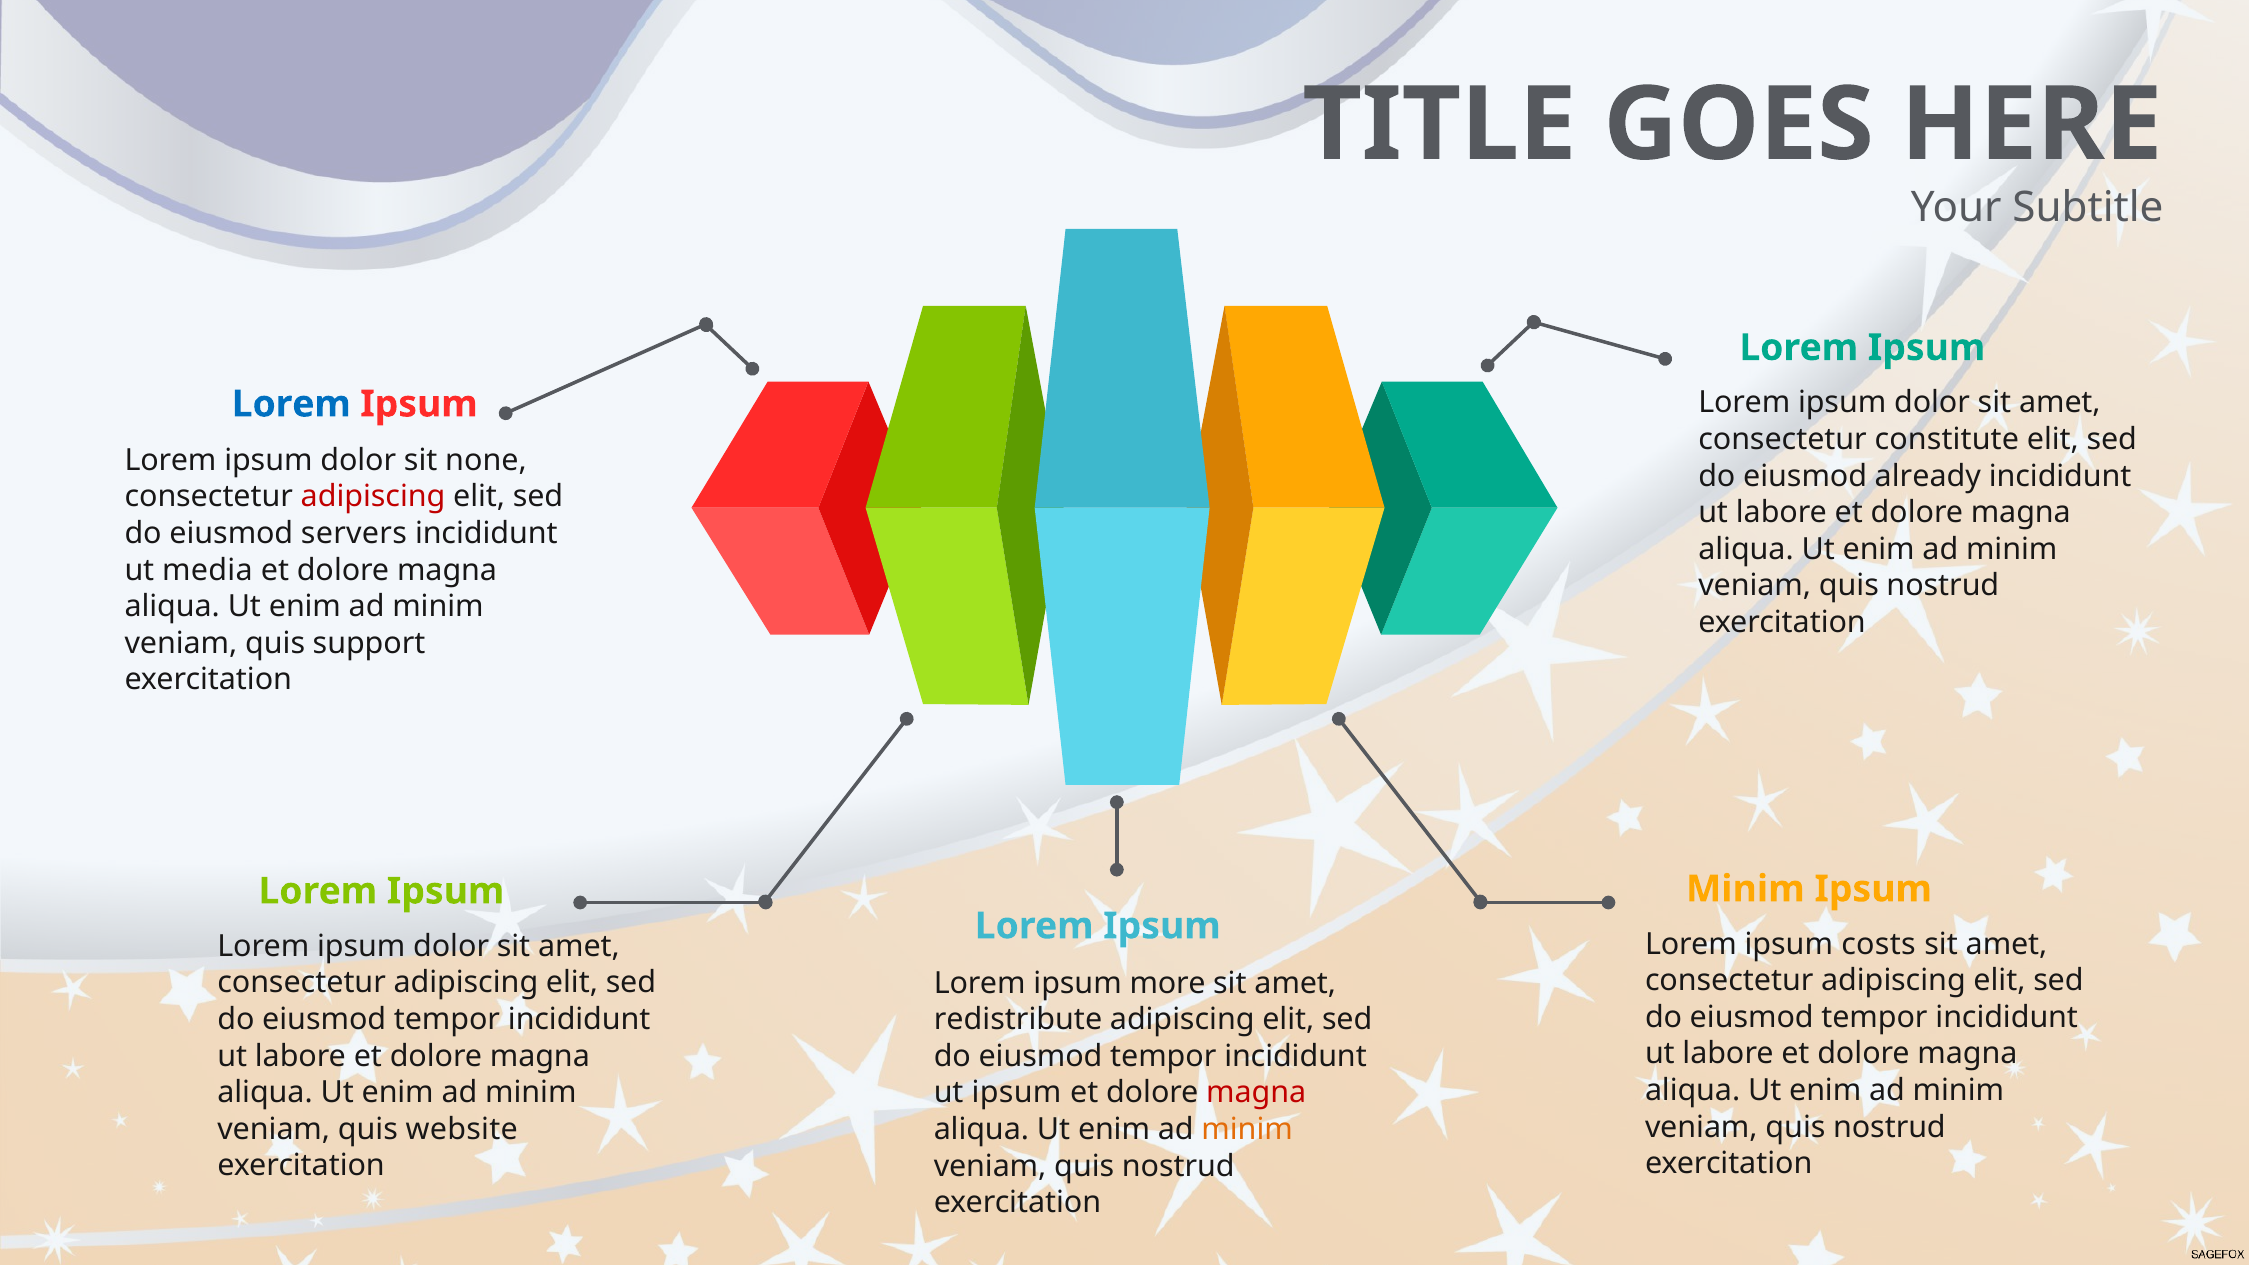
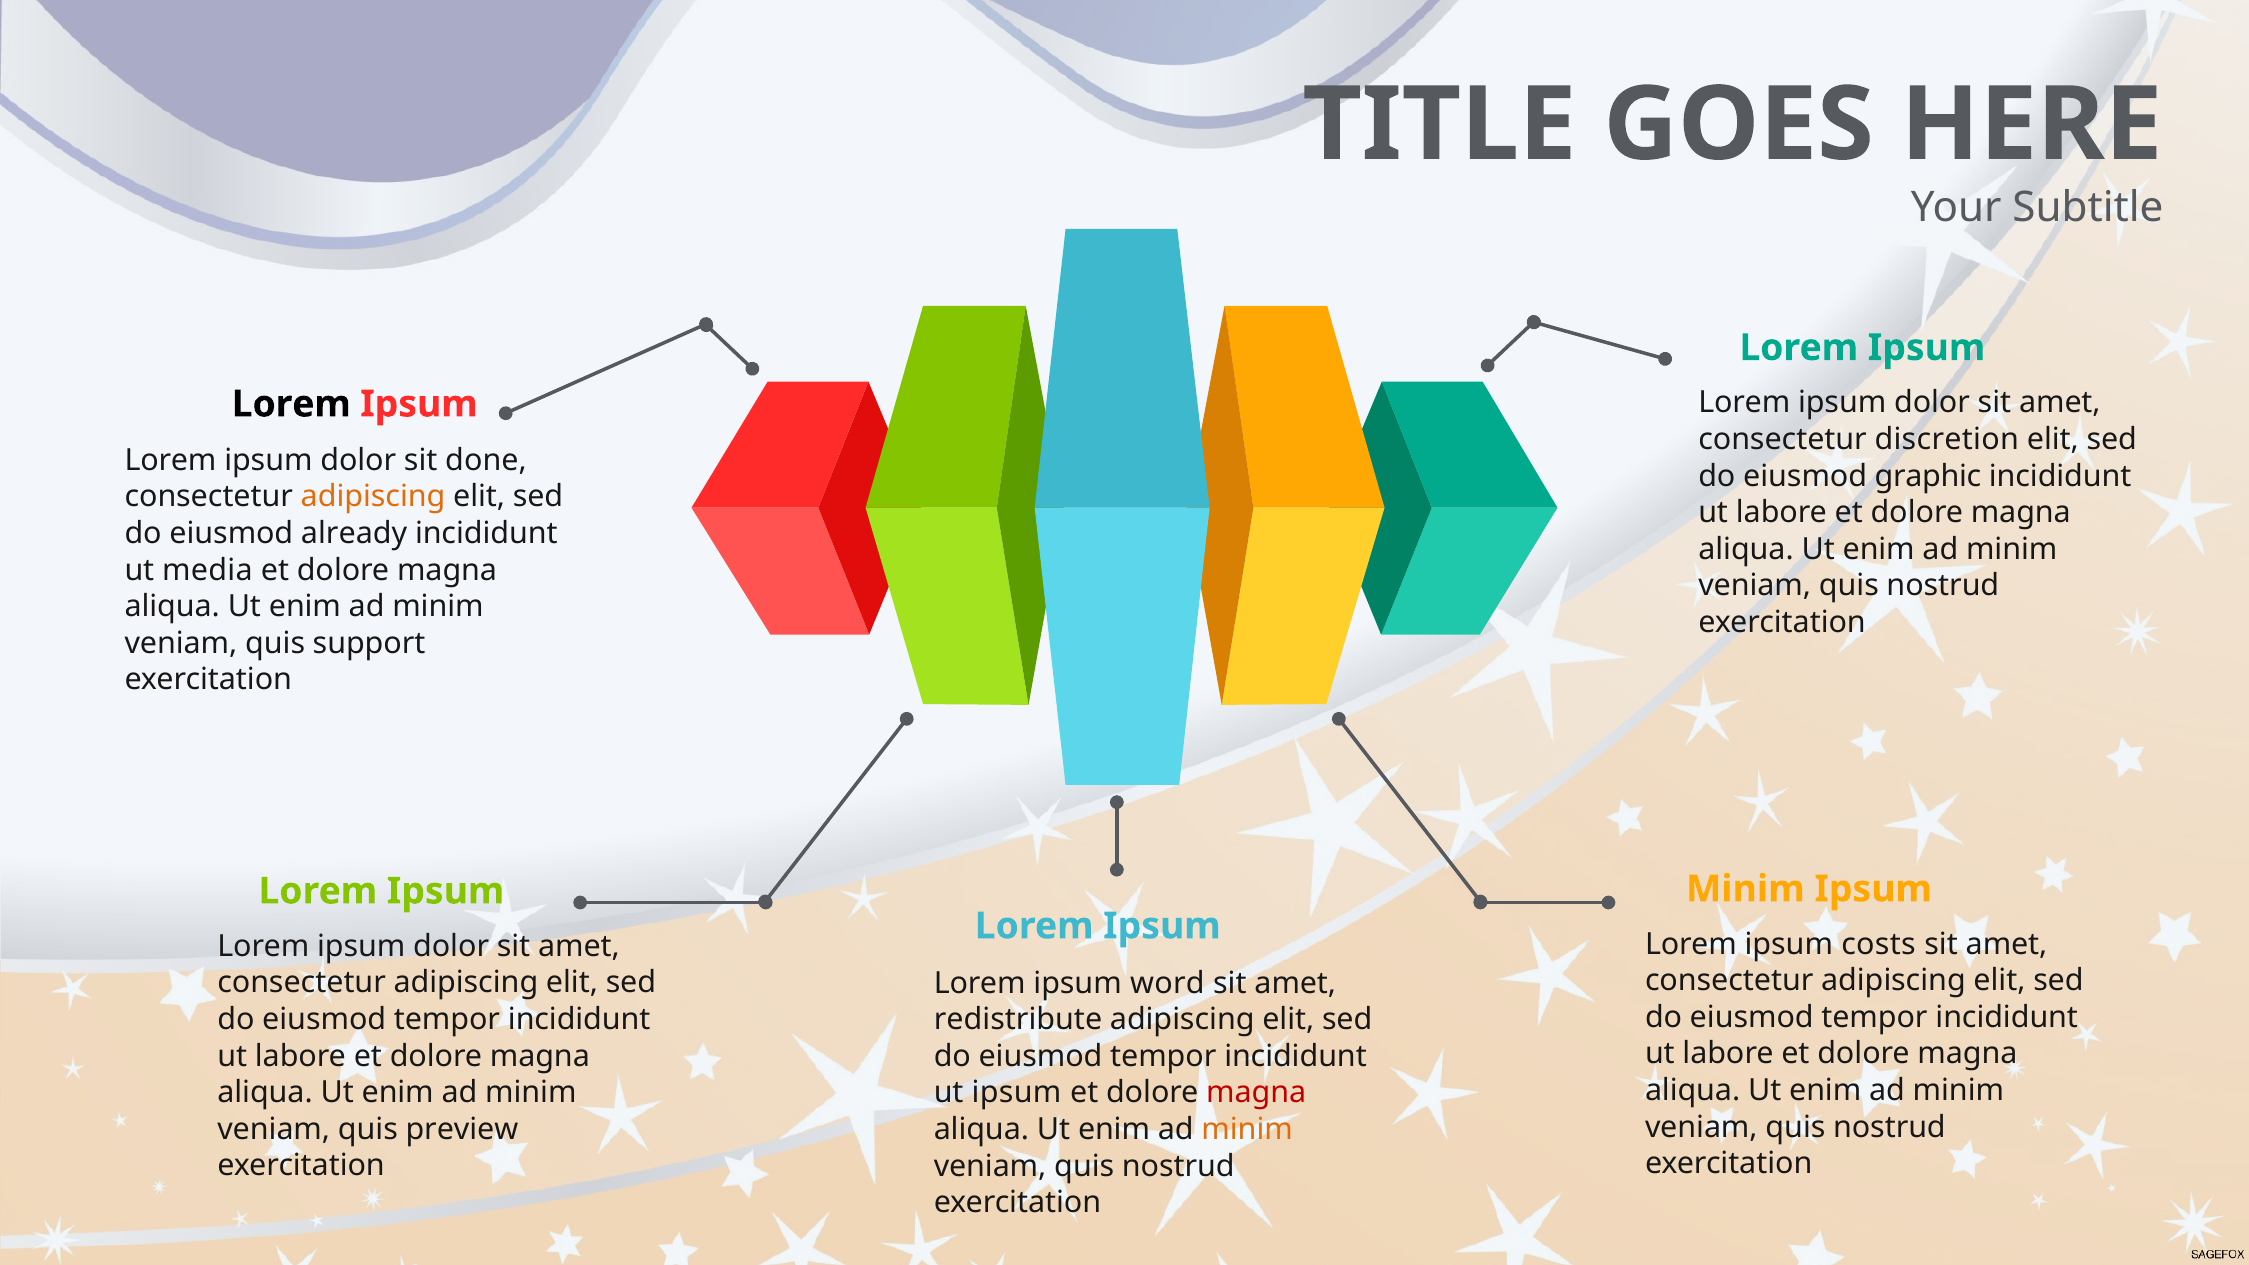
Lorem at (291, 404) colour: blue -> black
constitute: constitute -> discretion
none: none -> done
already: already -> graphic
adipiscing at (373, 497) colour: red -> orange
servers: servers -> already
more: more -> word
website: website -> preview
